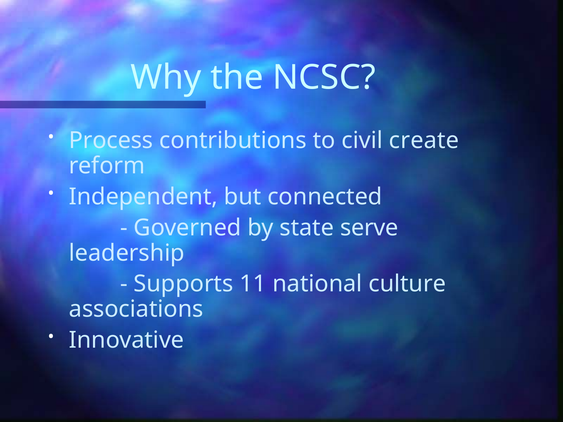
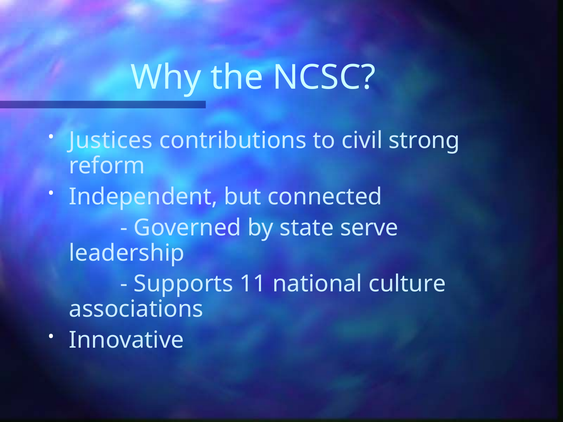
Process: Process -> Justices
create: create -> strong
